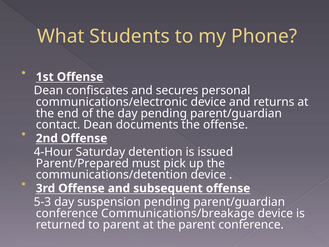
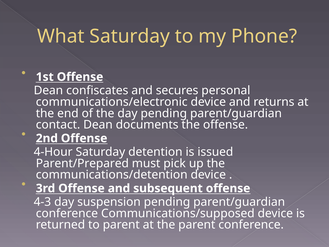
What Students: Students -> Saturday
5-3: 5-3 -> 4-3
Communications/breakage: Communications/breakage -> Communications/supposed
